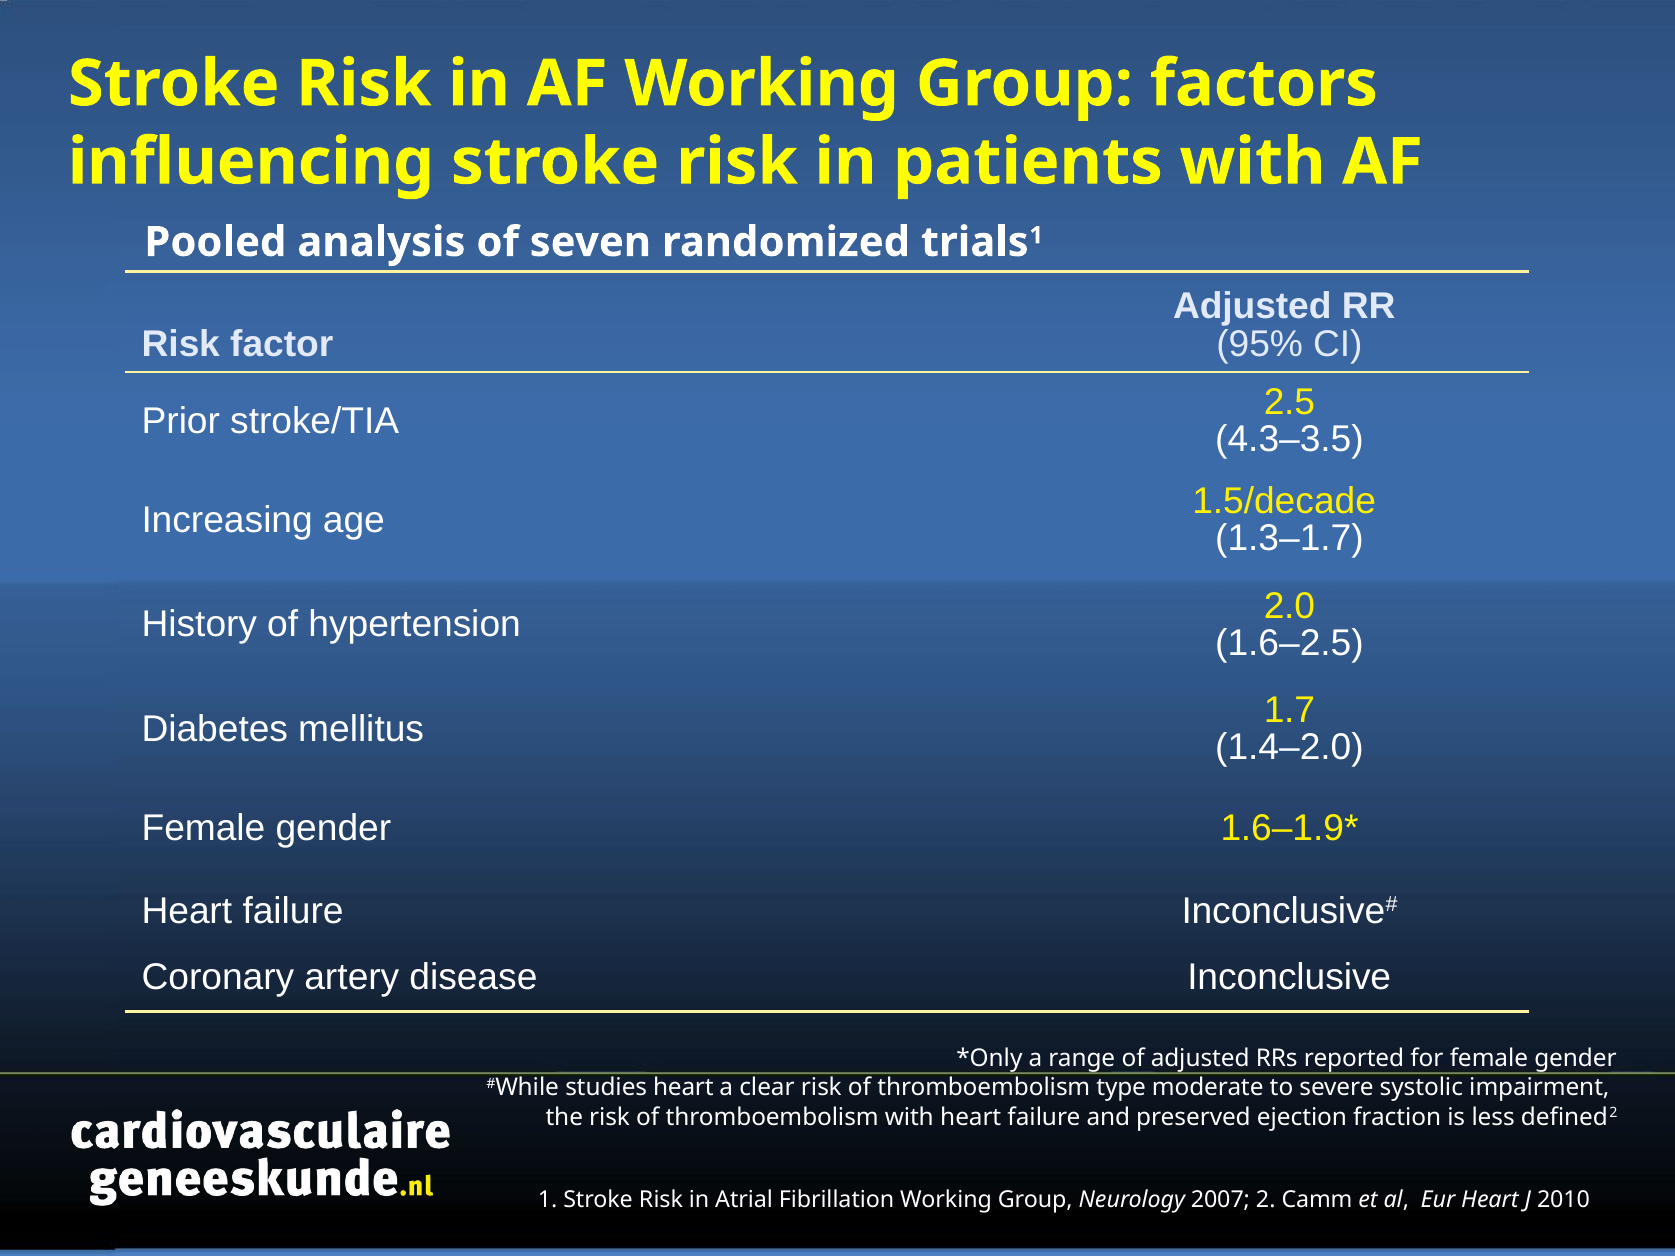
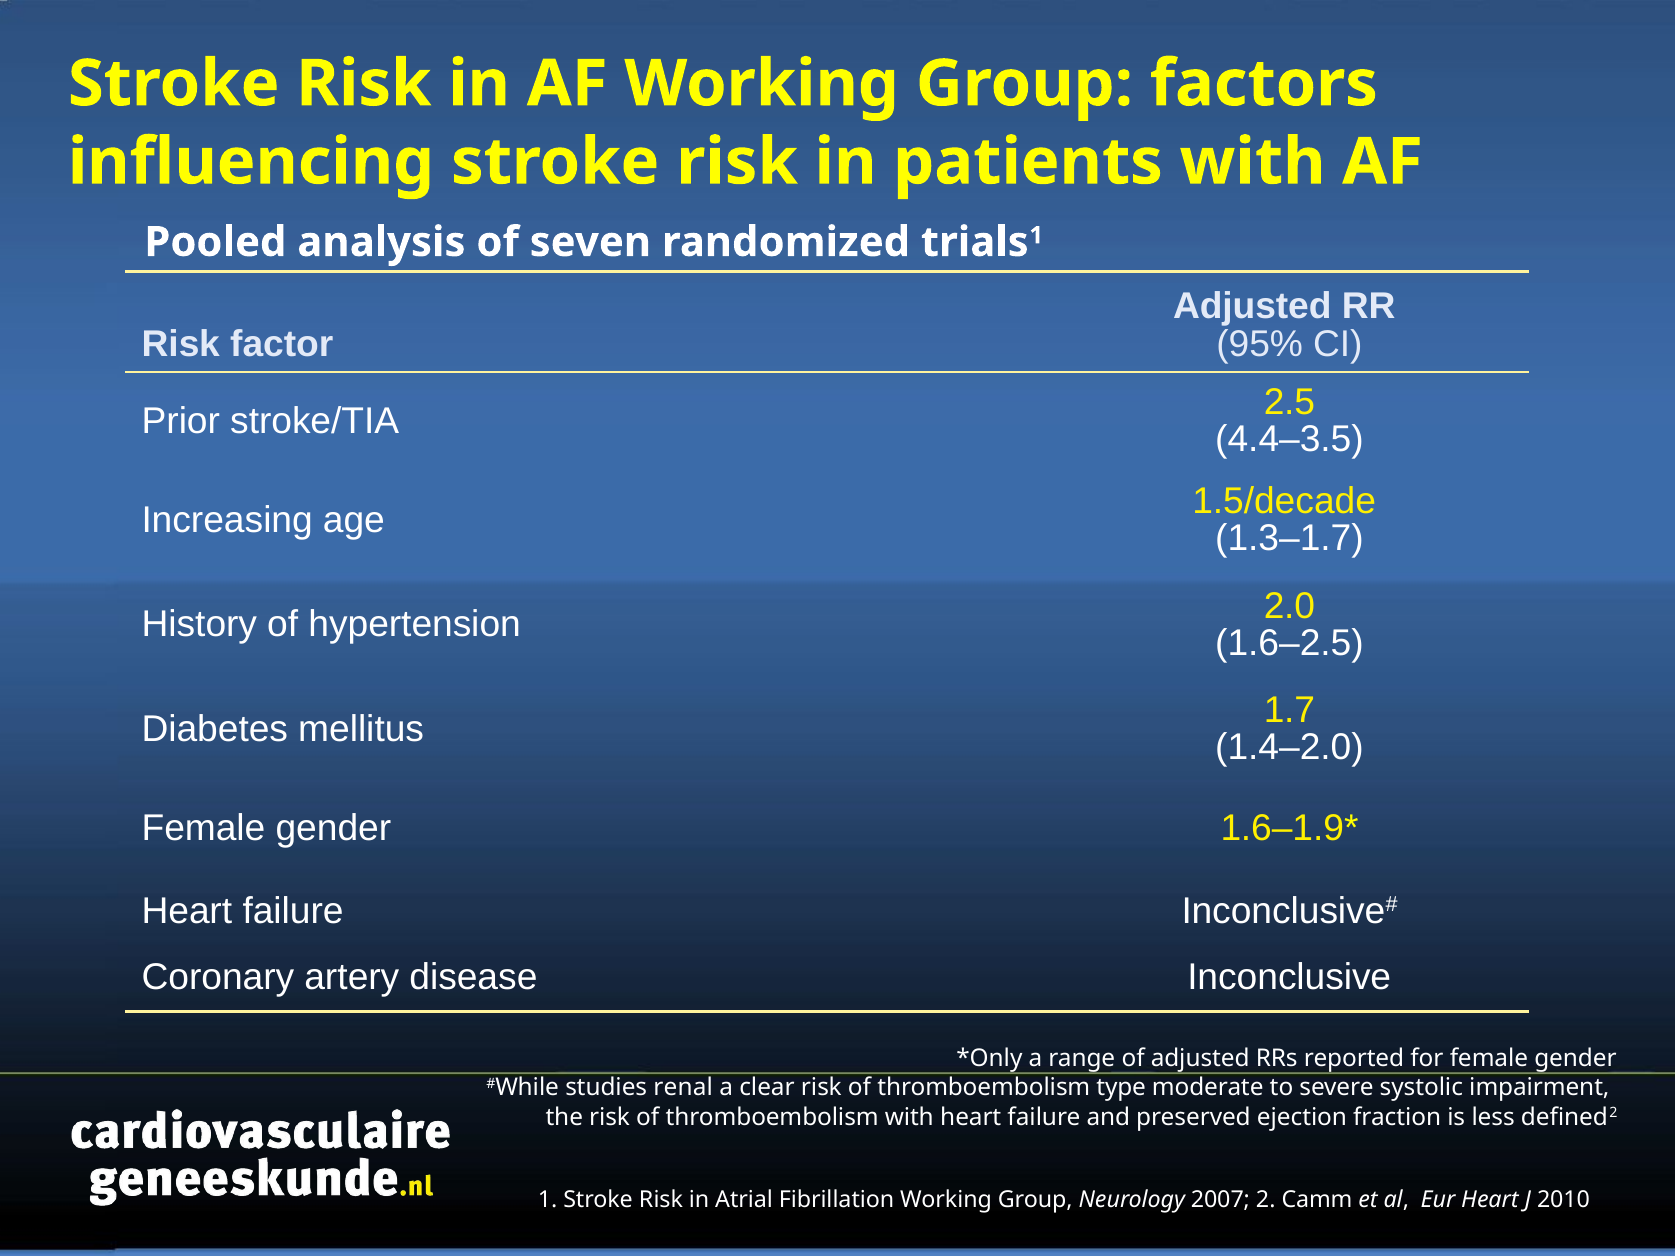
4.3–3.5: 4.3–3.5 -> 4.4–3.5
studies heart: heart -> renal
